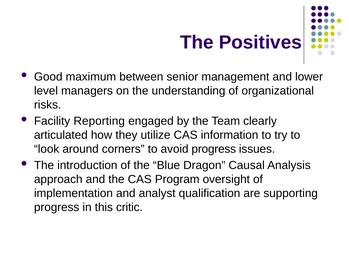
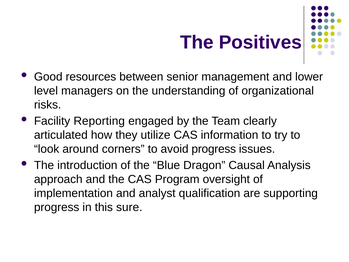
maximum: maximum -> resources
critic: critic -> sure
